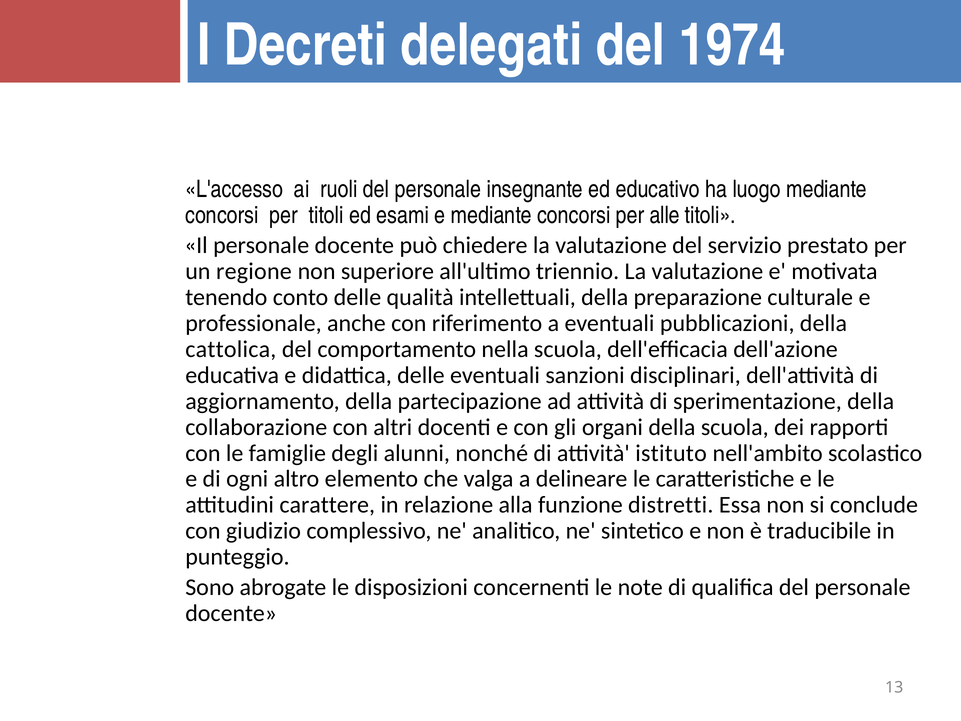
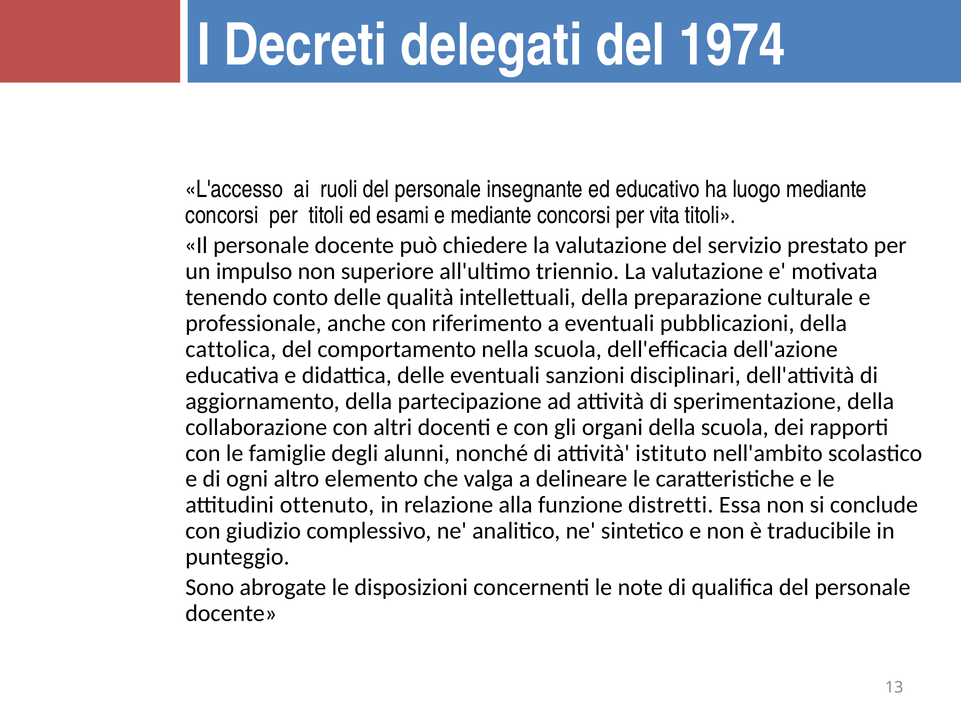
alle: alle -> vita
regione: regione -> impulso
carattere: carattere -> ottenuto
